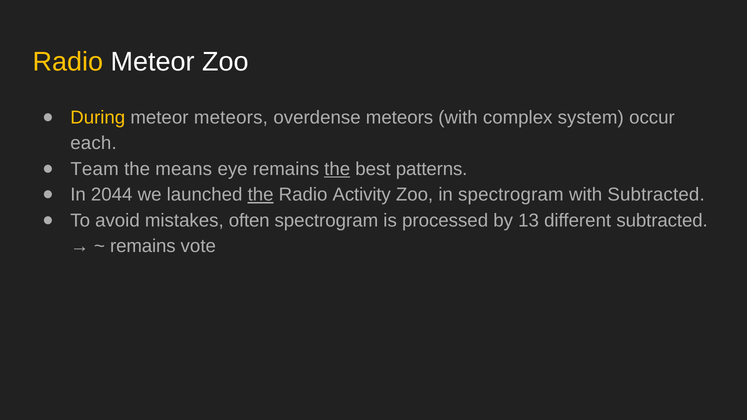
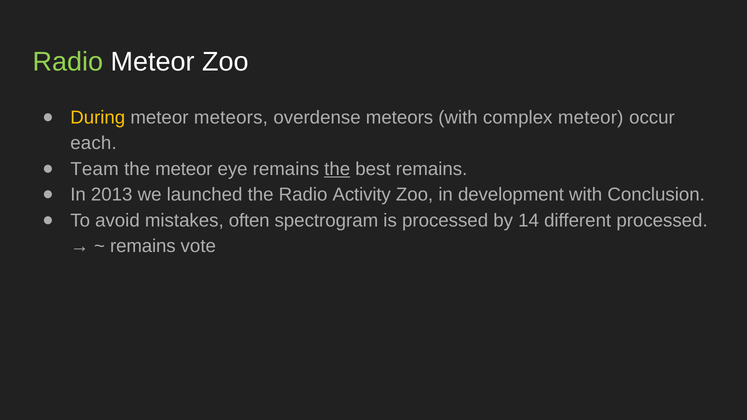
Radio at (68, 62) colour: yellow -> light green
complex system: system -> meteor
the means: means -> meteor
best patterns: patterns -> remains
2044: 2044 -> 2013
the at (261, 195) underline: present -> none
in spectrogram: spectrogram -> development
with Subtracted: Subtracted -> Conclusion
13: 13 -> 14
different subtracted: subtracted -> processed
